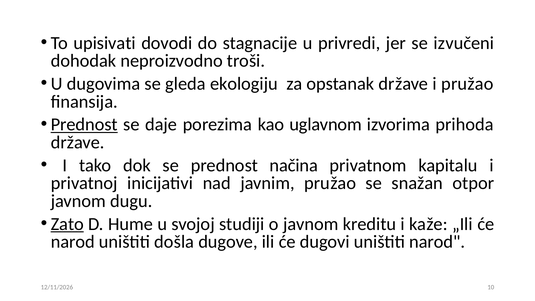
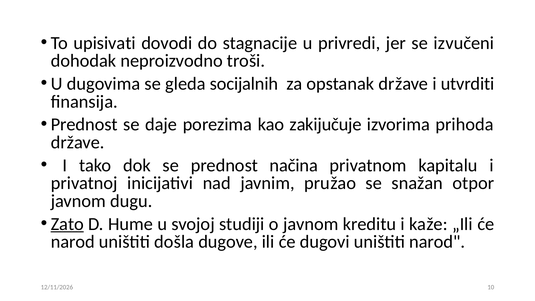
ekologiju: ekologiju -> socijalnih
i pružao: pružao -> utvrditi
Prednost at (84, 125) underline: present -> none
uglavnom: uglavnom -> zakijučuje
